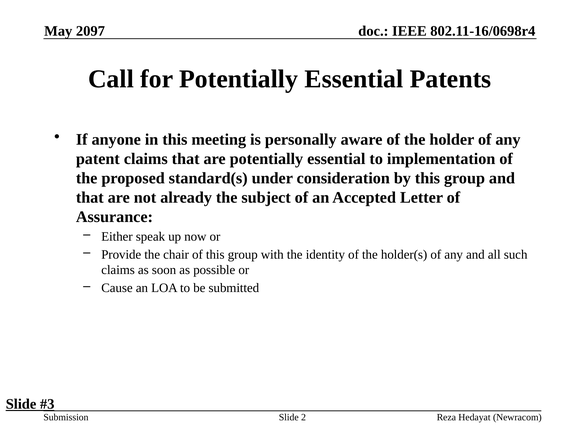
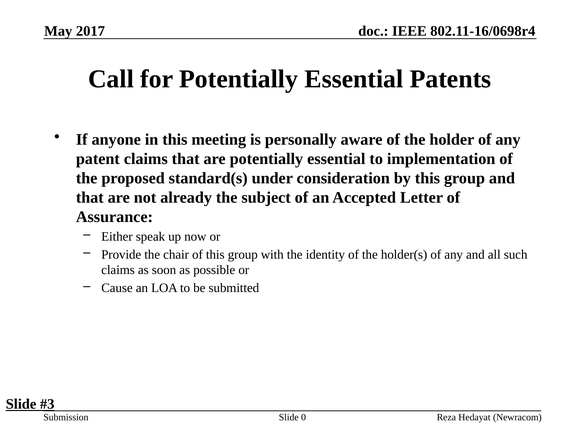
2097: 2097 -> 2017
2: 2 -> 0
